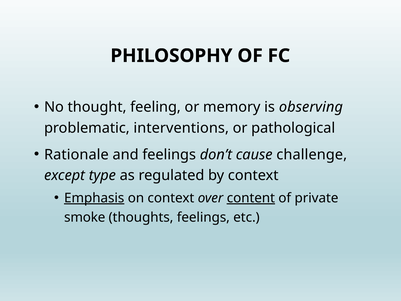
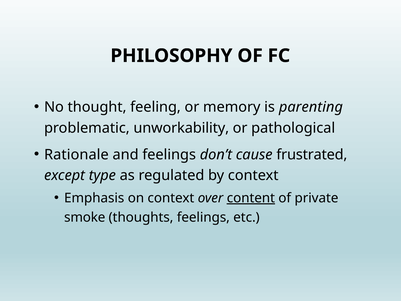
observing: observing -> parenting
interventions: interventions -> unworkability
challenge: challenge -> frustrated
Emphasis underline: present -> none
